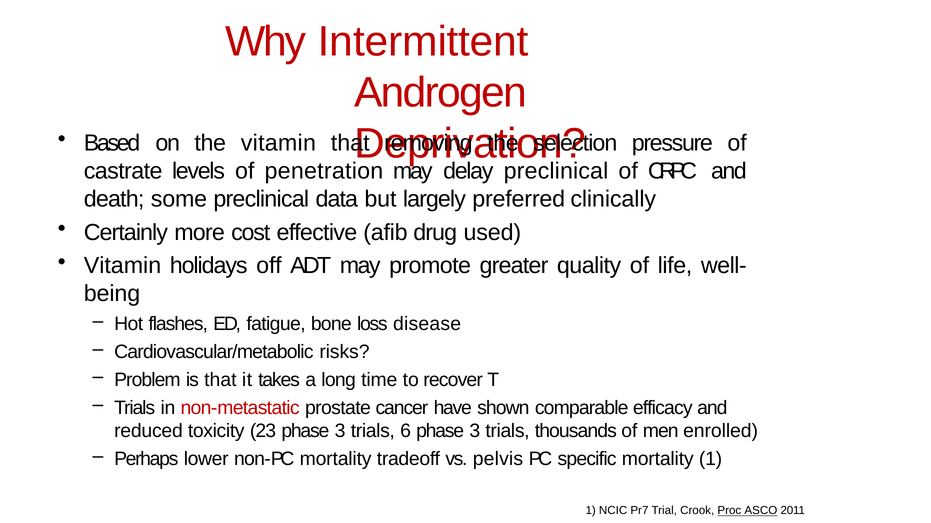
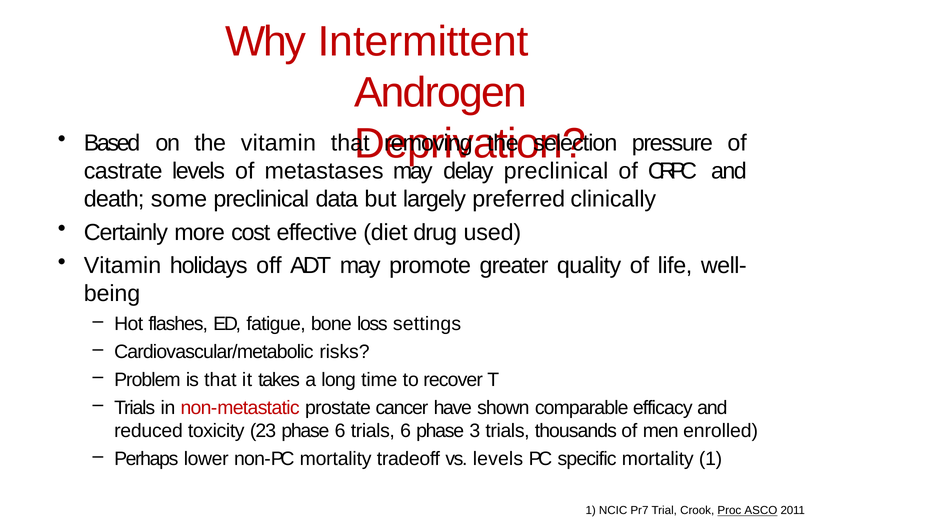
penetration: penetration -> metastases
afib: afib -> diet
disease: disease -> settings
23 phase 3: 3 -> 6
vs pelvis: pelvis -> levels
